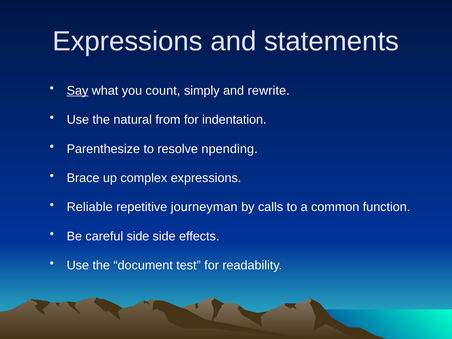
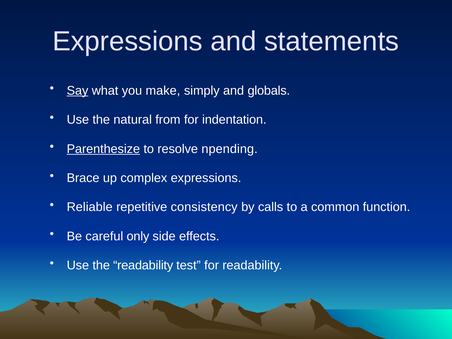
count: count -> make
rewrite: rewrite -> globals
Parenthesize underline: none -> present
journeyman: journeyman -> consistency
careful side: side -> only
the document: document -> readability
